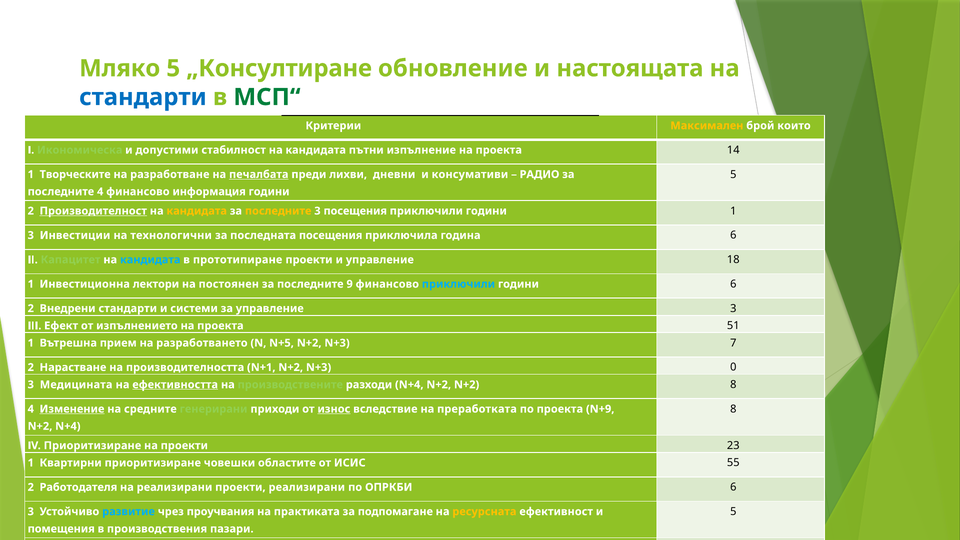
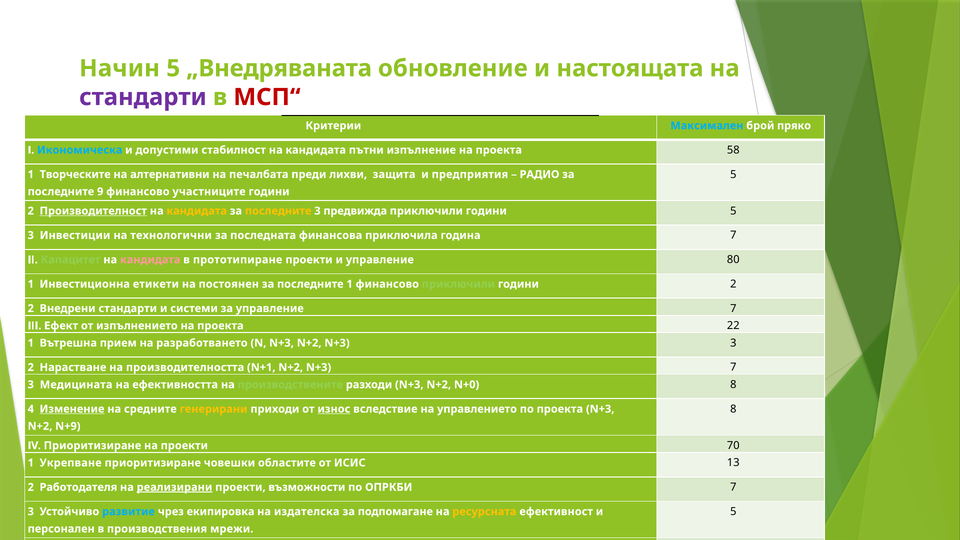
Мляко: Мляко -> Начин
„Консултиране: „Консултиране -> „Внедряваната
стандарти at (143, 97) colour: blue -> purple
МСП“ colour: green -> red
Максимален colour: yellow -> light blue
които: които -> пряко
Икономическа colour: light green -> light blue
14: 14 -> 58
разработване: разработване -> алтернативни
печалбата underline: present -> none
дневни: дневни -> защита
консумативи: консумативи -> предприятия
последните 4: 4 -> 9
информация: информация -> участниците
3 посещения: посещения -> предвижда
приключили години 1: 1 -> 5
последната посещения: посещения -> финансова
година 6: 6 -> 7
кандидата at (150, 260) colour: light blue -> pink
18: 18 -> 80
лектори: лектори -> етикети
последните 9: 9 -> 1
приключили at (458, 284) colour: light blue -> light green
години 6: 6 -> 2
3 at (733, 308): 3 -> 7
51: 51 -> 22
N N+5: N+5 -> N+3
N+3 7: 7 -> 3
0 at (733, 367): 0 -> 7
ефективността underline: present -> none
разходи N+4: N+4 -> N+3
N+2 N+2: N+2 -> N+0
генерирани colour: light green -> yellow
преработката: преработката -> управлението
проекта N+9: N+9 -> N+3
N+2 N+4: N+4 -> N+9
23 at (733, 446): 23 -> 70
Квартирни: Квартирни -> Укрепване
55: 55 -> 13
реализирани at (174, 487) underline: none -> present
проекти реализирани: реализирани -> възможности
ОПРКБИ 6: 6 -> 7
проучвания: проучвания -> екипировка
практиката: практиката -> издателска
помещения: помещения -> персонален
пазари: пазари -> мрежи
